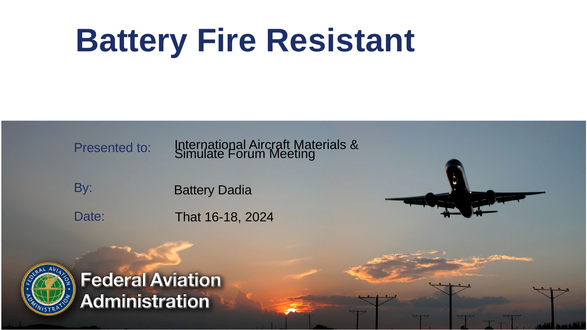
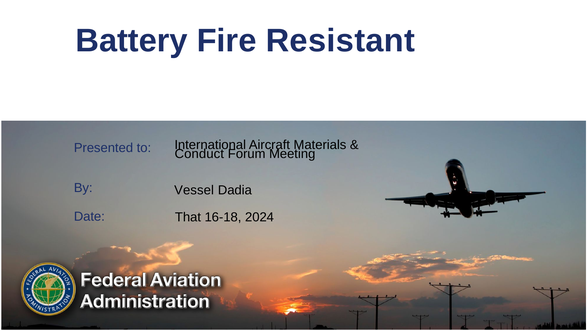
Simulate: Simulate -> Conduct
Battery at (194, 190): Battery -> Vessel
